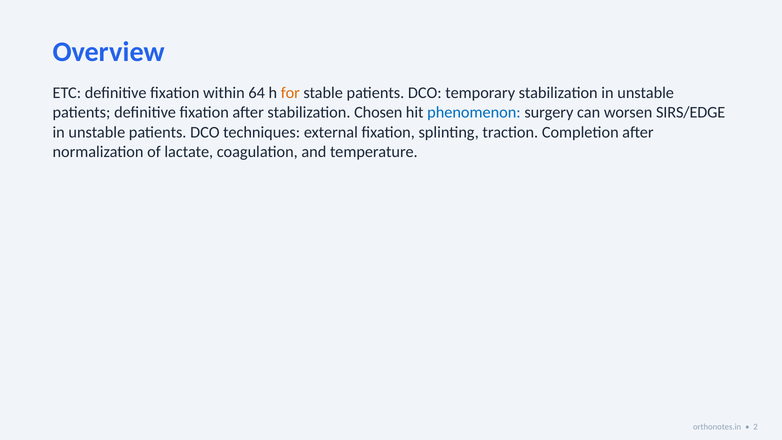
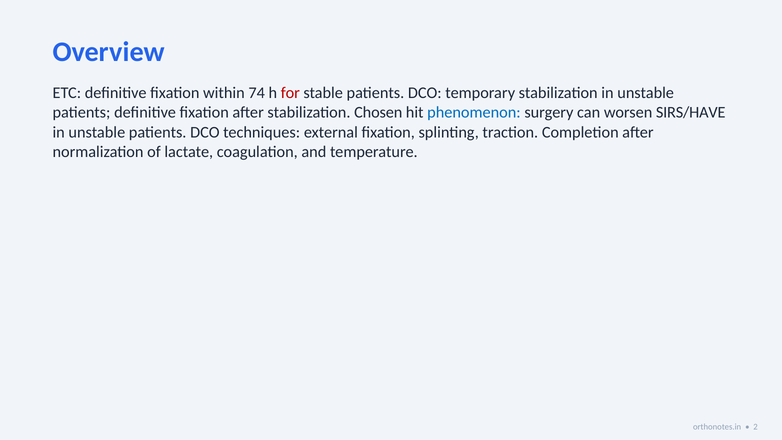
64: 64 -> 74
for colour: orange -> red
SIRS/EDGE: SIRS/EDGE -> SIRS/HAVE
